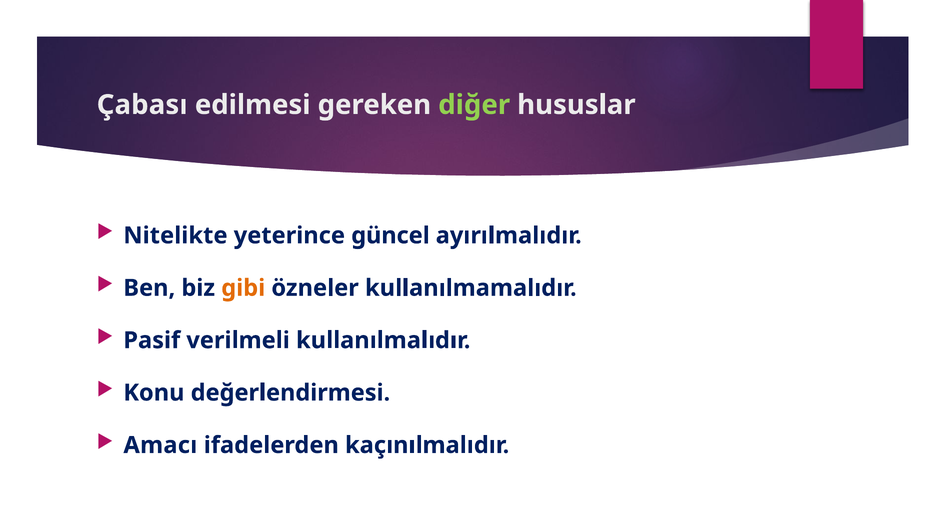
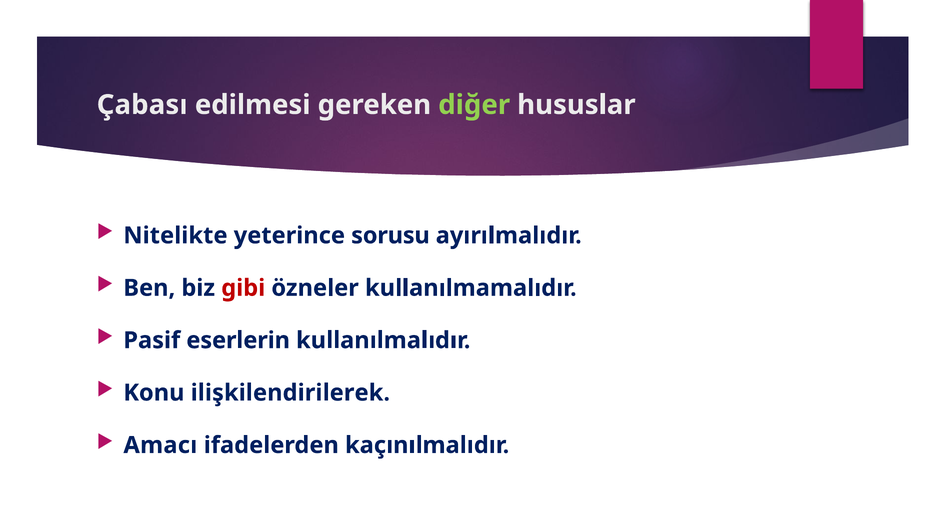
güncel: güncel -> sorusu
gibi colour: orange -> red
verilmeli: verilmeli -> eserlerin
değerlendirmesi: değerlendirmesi -> ilişkilendirilerek
